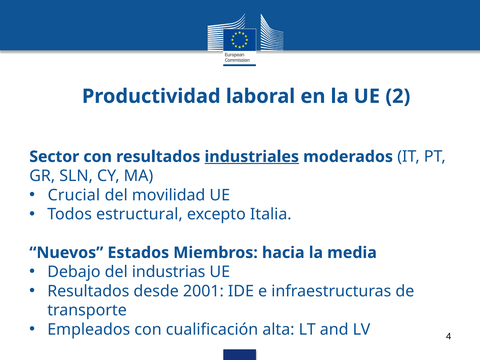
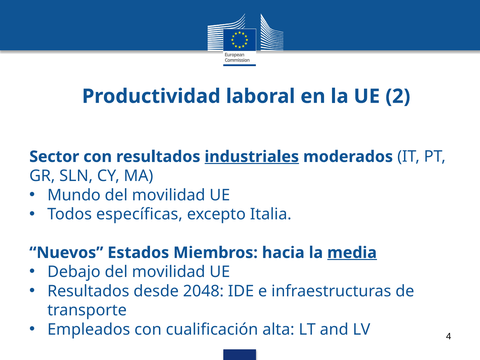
Crucial: Crucial -> Mundo
estructural: estructural -> específicas
media underline: none -> present
Debajo del industrias: industrias -> movilidad
2001: 2001 -> 2048
